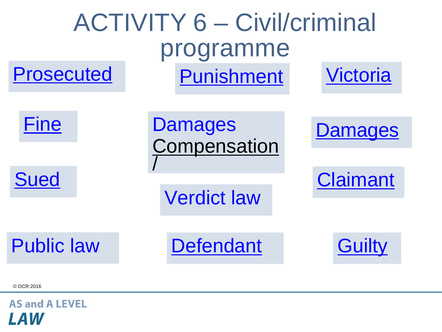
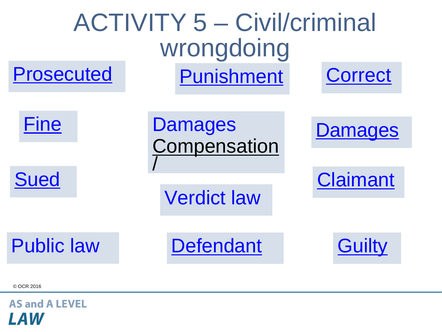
6: 6 -> 5
programme: programme -> wrongdoing
Victoria: Victoria -> Correct
